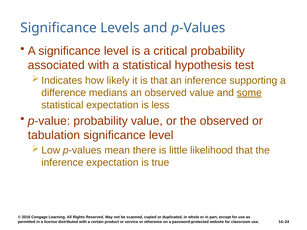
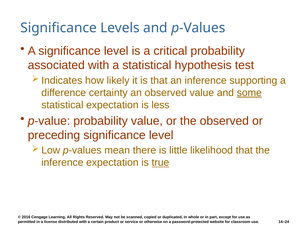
medians: medians -> certainty
tabulation: tabulation -> preceding
true underline: none -> present
